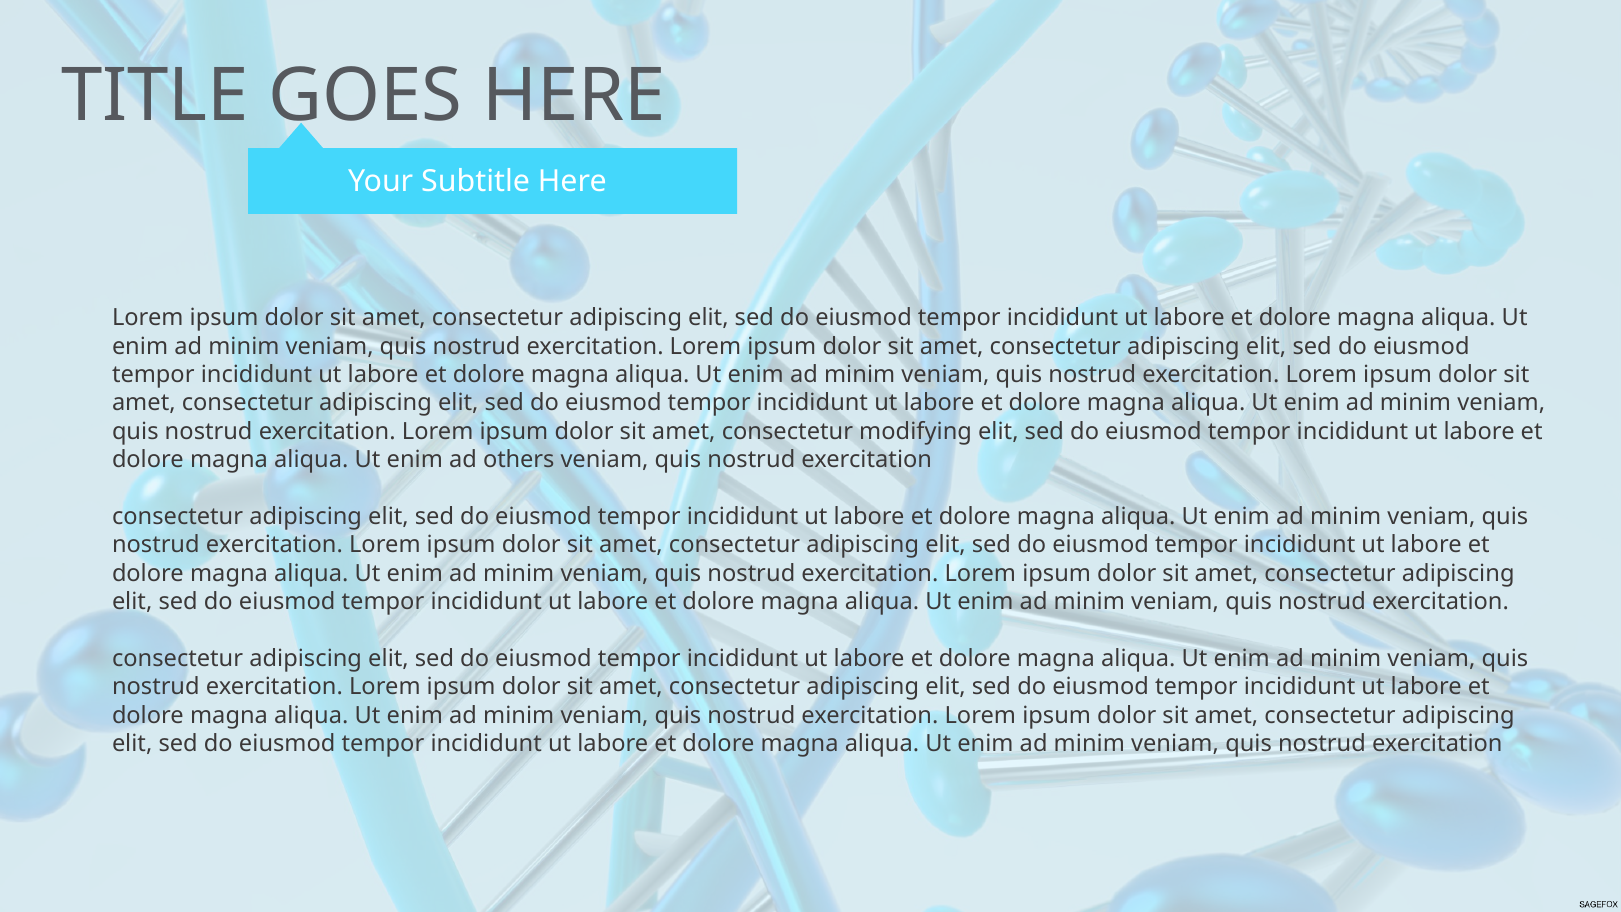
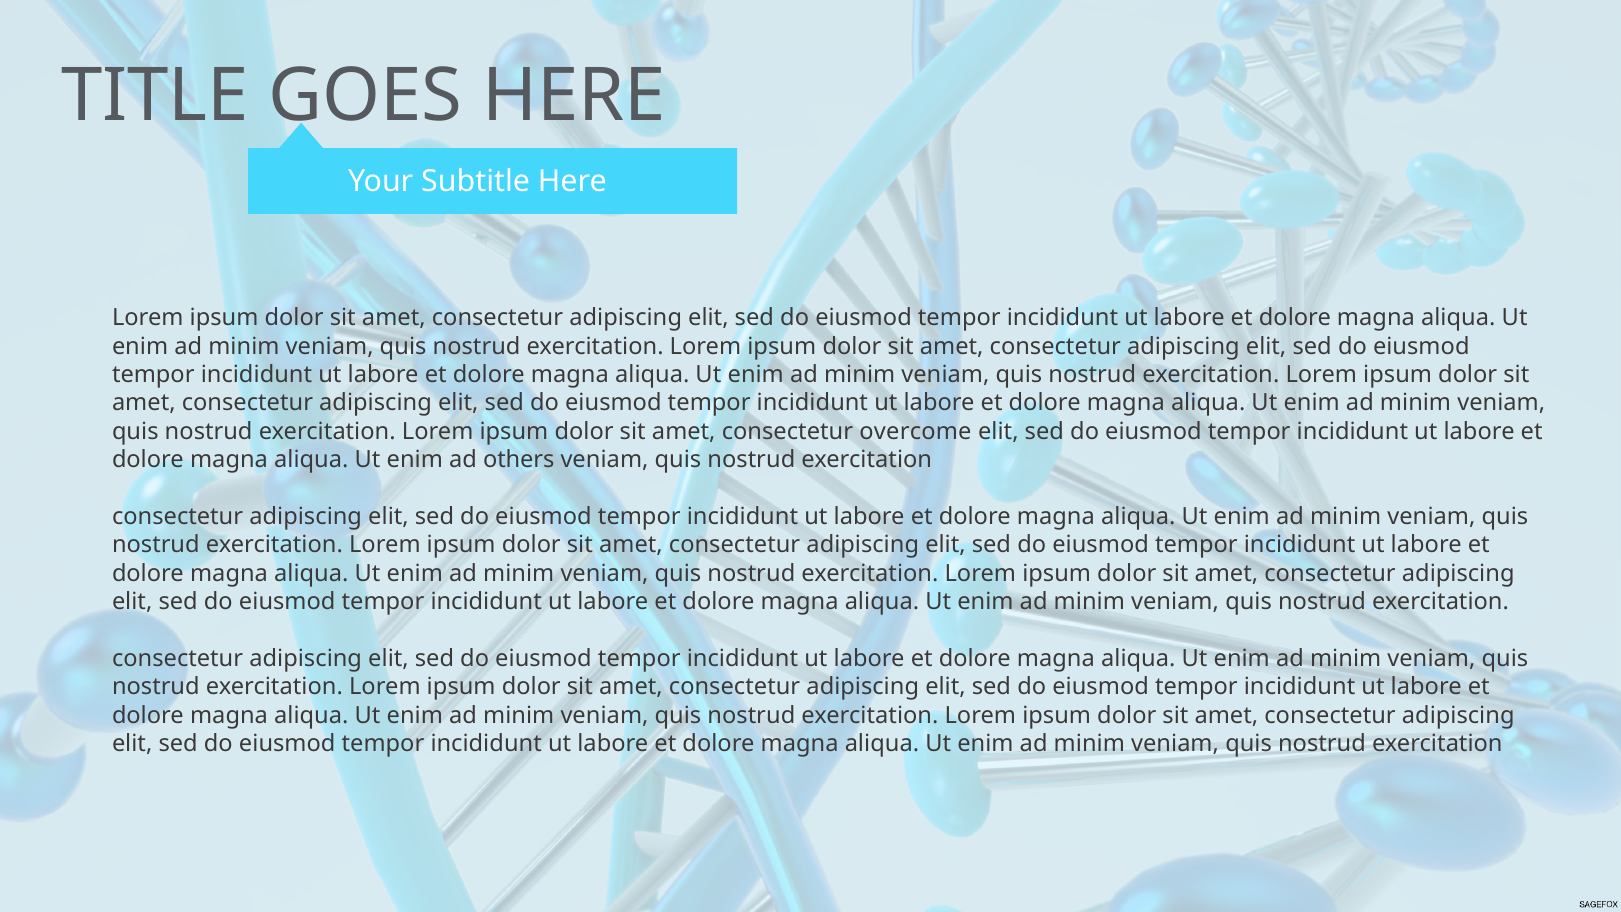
modifying: modifying -> overcome
